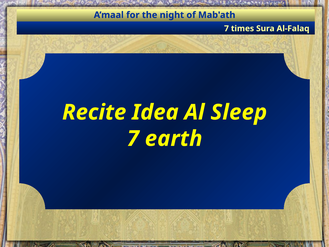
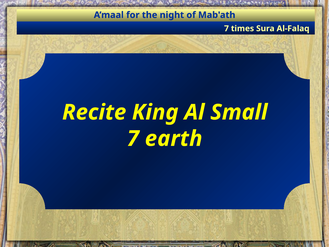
Idea: Idea -> King
Sleep: Sleep -> Small
